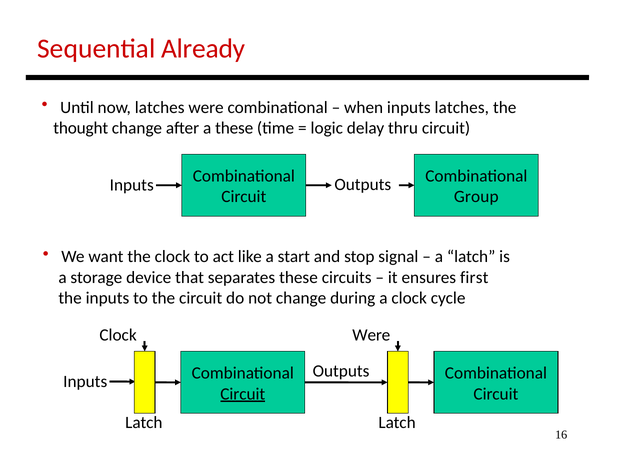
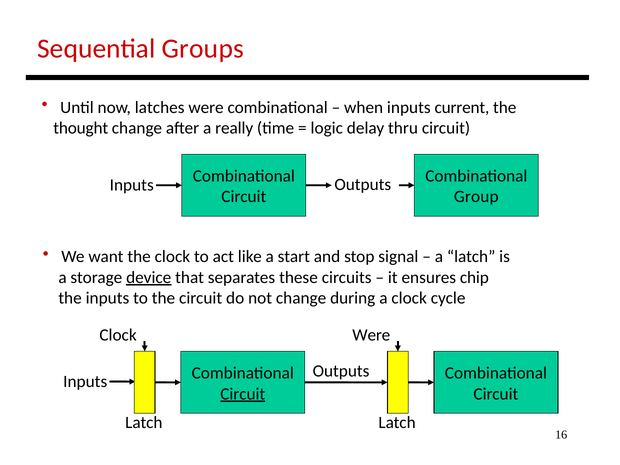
Already: Already -> Groups
inputs latches: latches -> current
a these: these -> really
device underline: none -> present
first: first -> chip
